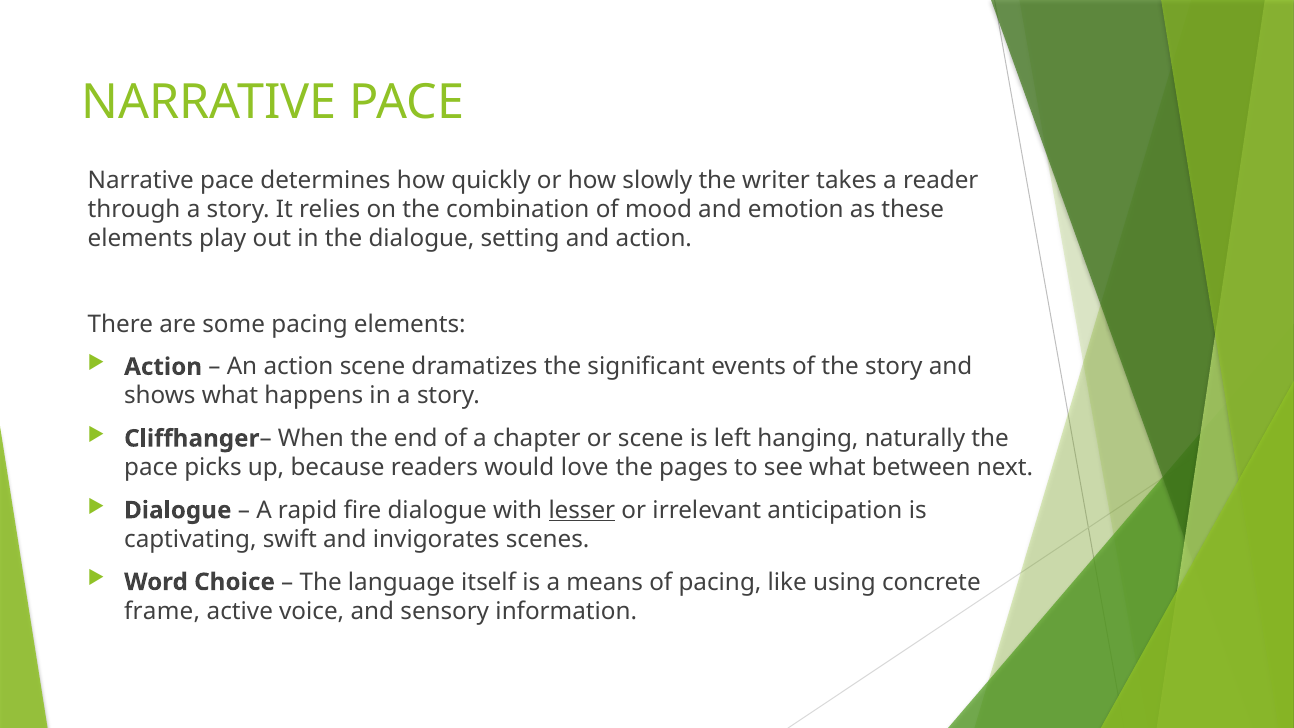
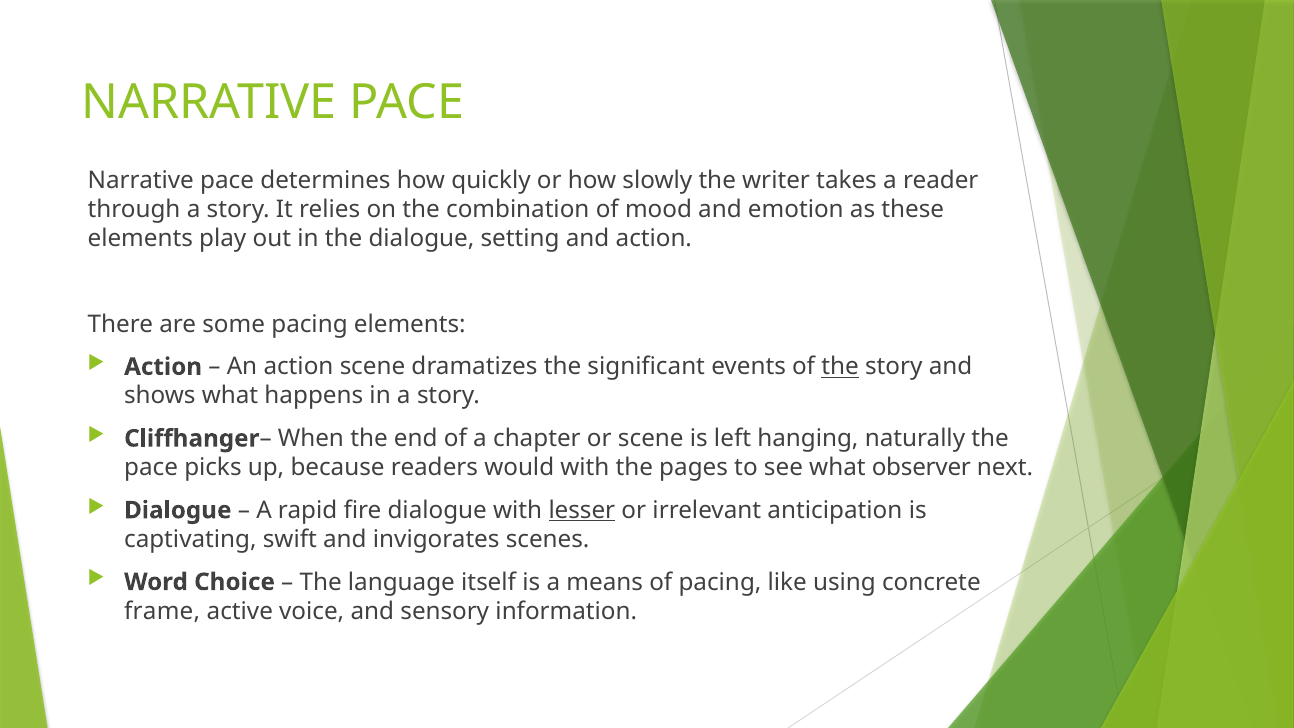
the at (840, 367) underline: none -> present
would love: love -> with
between: between -> observer
